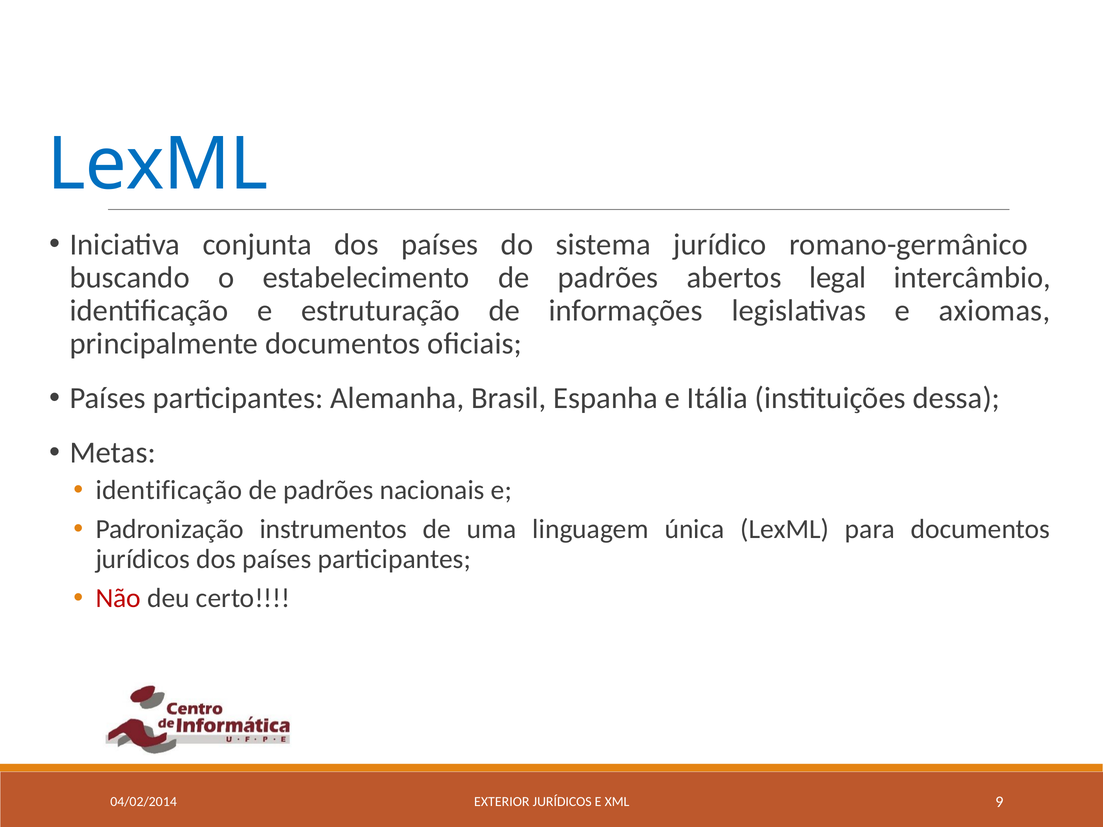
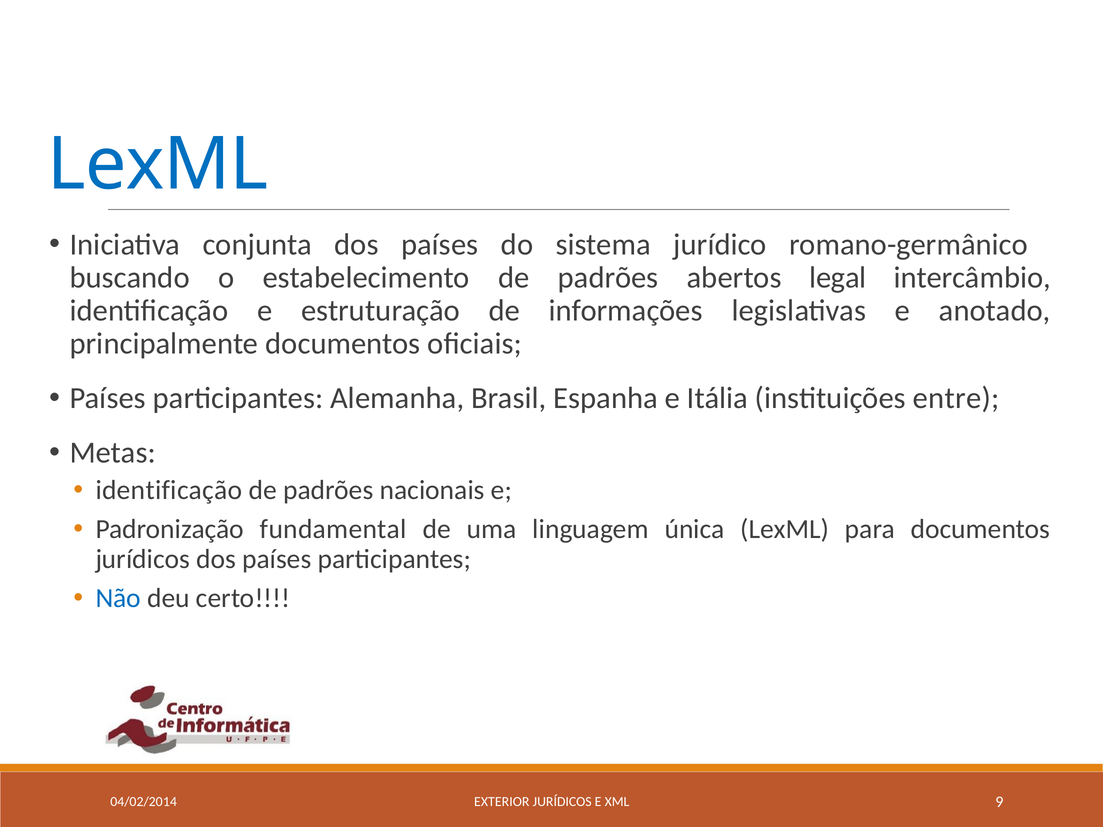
axiomas: axiomas -> anotado
dessa: dessa -> entre
instrumentos: instrumentos -> fundamental
Não colour: red -> blue
